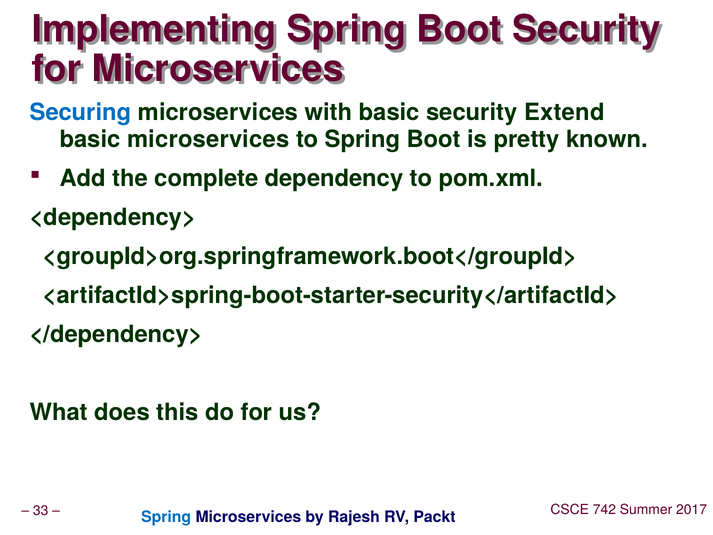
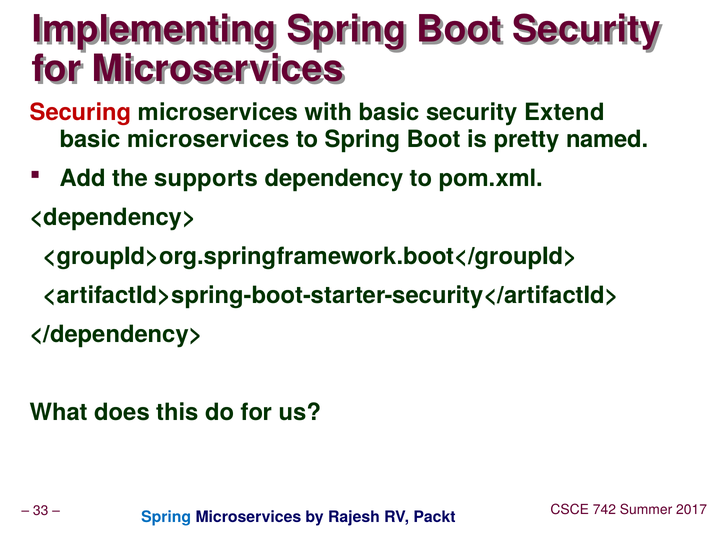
Securing colour: blue -> red
known: known -> named
complete: complete -> supports
